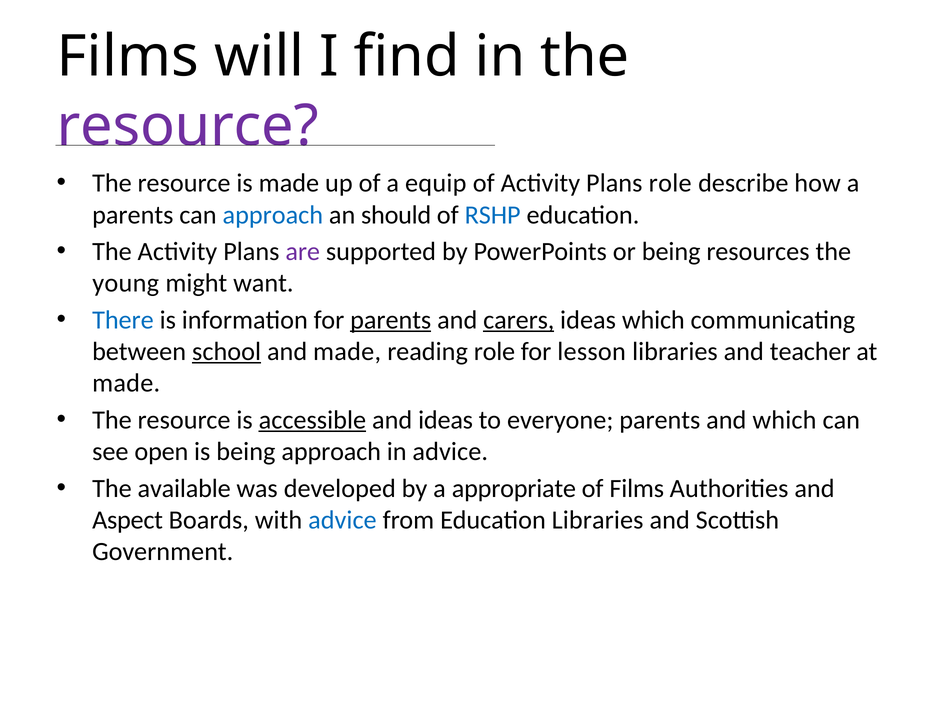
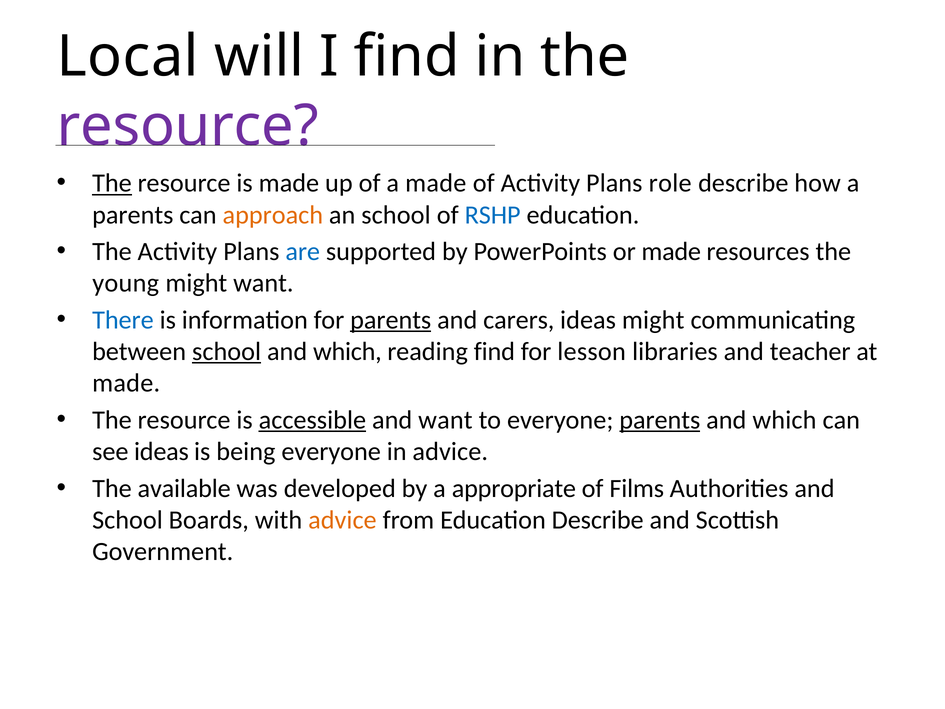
Films at (128, 57): Films -> Local
The at (112, 183) underline: none -> present
a equip: equip -> made
approach at (273, 215) colour: blue -> orange
an should: should -> school
are colour: purple -> blue
or being: being -> made
carers underline: present -> none
ideas which: which -> might
made at (347, 351): made -> which
reading role: role -> find
and ideas: ideas -> want
parents at (660, 420) underline: none -> present
see open: open -> ideas
being approach: approach -> everyone
Aspect at (128, 520): Aspect -> School
advice at (342, 520) colour: blue -> orange
Education Libraries: Libraries -> Describe
